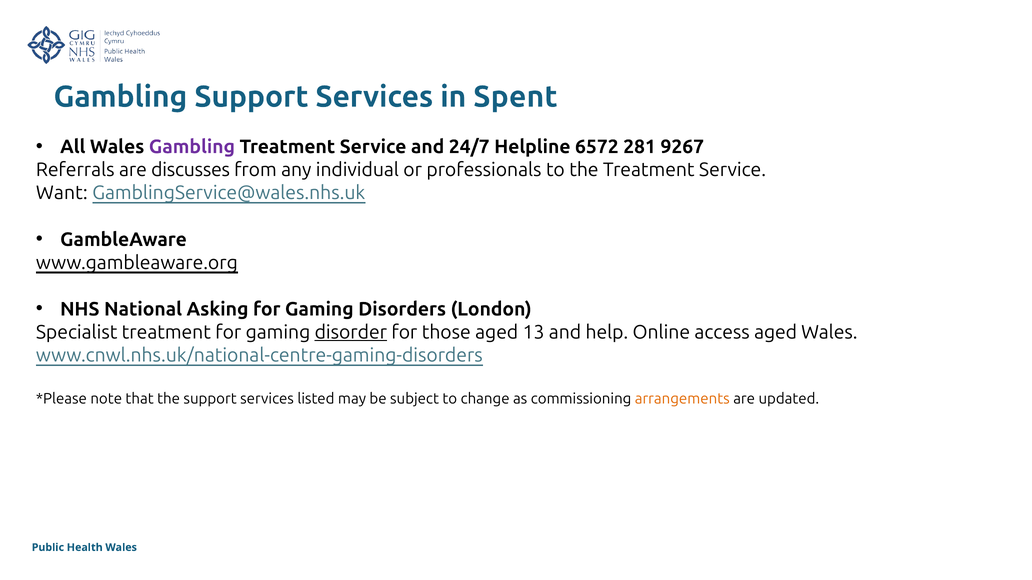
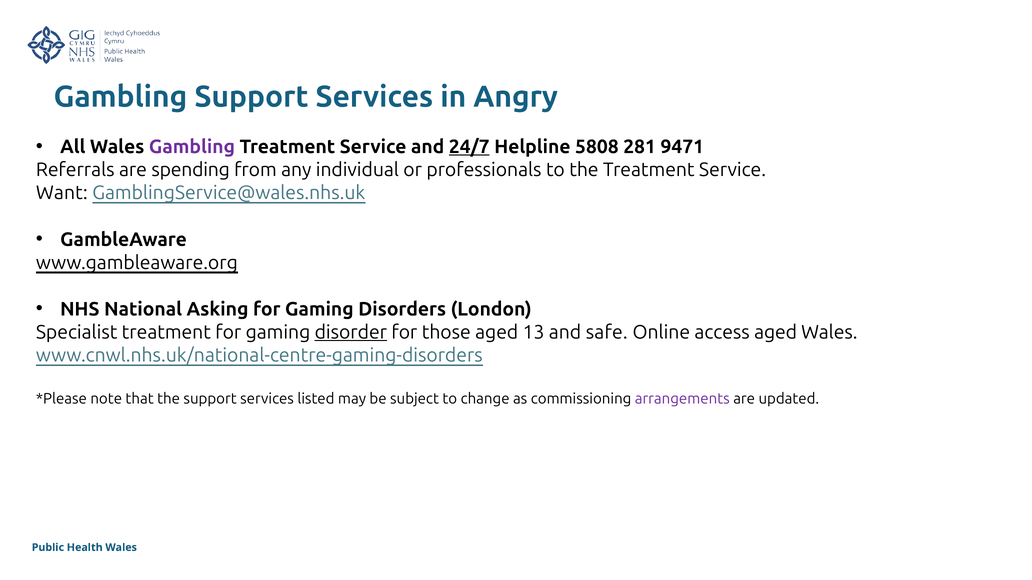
Spent: Spent -> Angry
24/7 underline: none -> present
6572: 6572 -> 5808
9267: 9267 -> 9471
discusses: discusses -> spending
help: help -> safe
arrangements colour: orange -> purple
